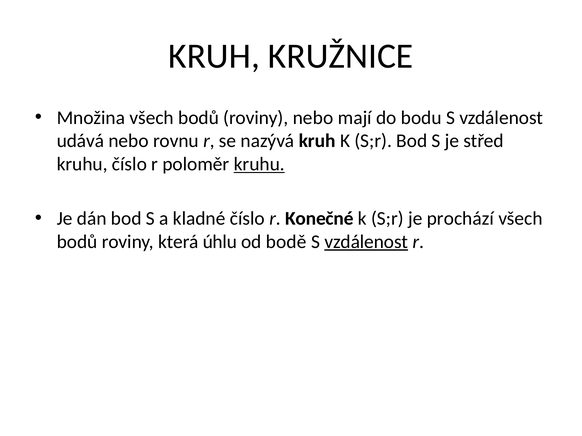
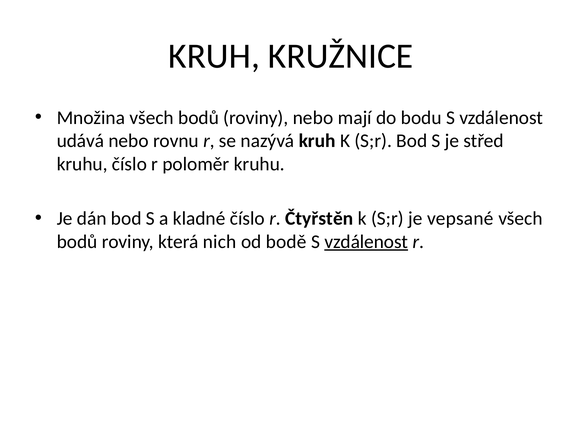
kruhu at (259, 164) underline: present -> none
Konečné: Konečné -> Čtyřstěn
prochází: prochází -> vepsané
úhlu: úhlu -> nich
